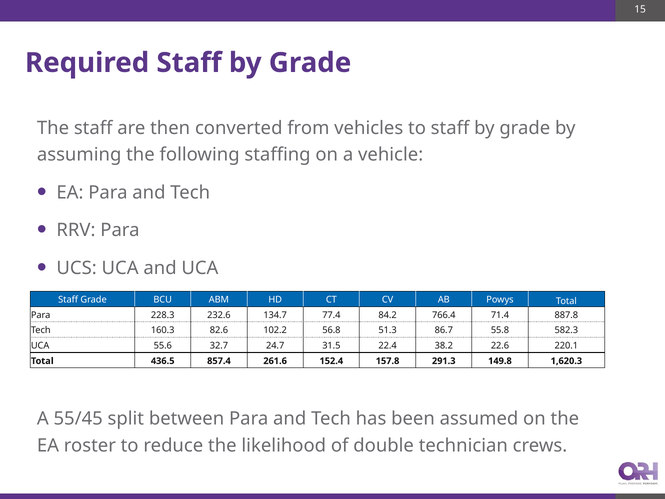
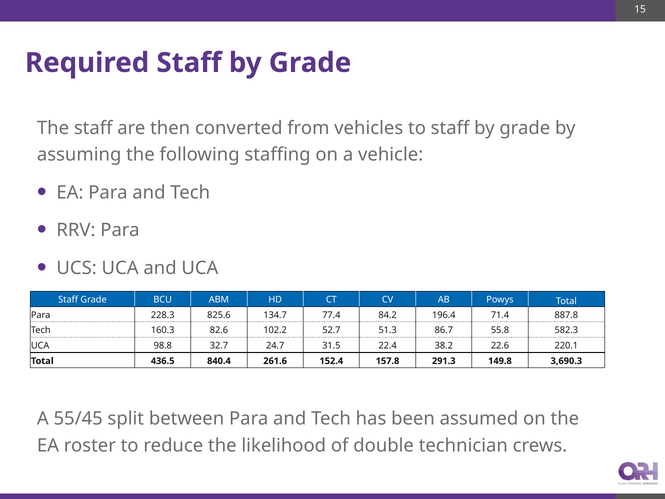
232.6: 232.6 -> 825.6
766.4: 766.4 -> 196.4
56.8: 56.8 -> 52.7
55.6: 55.6 -> 98.8
857.4: 857.4 -> 840.4
1,620.3: 1,620.3 -> 3,690.3
